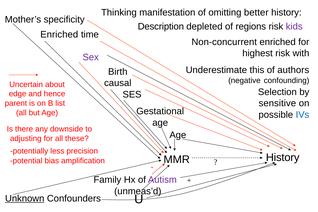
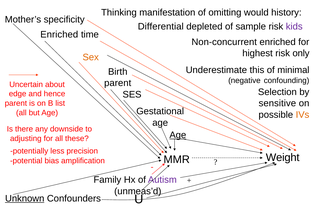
better: better -> would
Description: Description -> Differential
regions: regions -> sample
with: with -> only
Sex colour: purple -> orange
authors: authors -> minimal
causal at (118, 83): causal -> parent
IVs colour: blue -> orange
Age at (178, 135) underline: none -> present
History at (283, 158): History -> Weight
